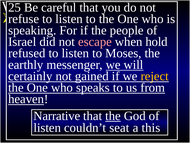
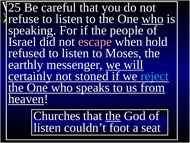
who at (153, 19) underline: none -> present
gained: gained -> stoned
reject colour: yellow -> light blue
Narrative: Narrative -> Churches
seat: seat -> foot
a this: this -> seat
